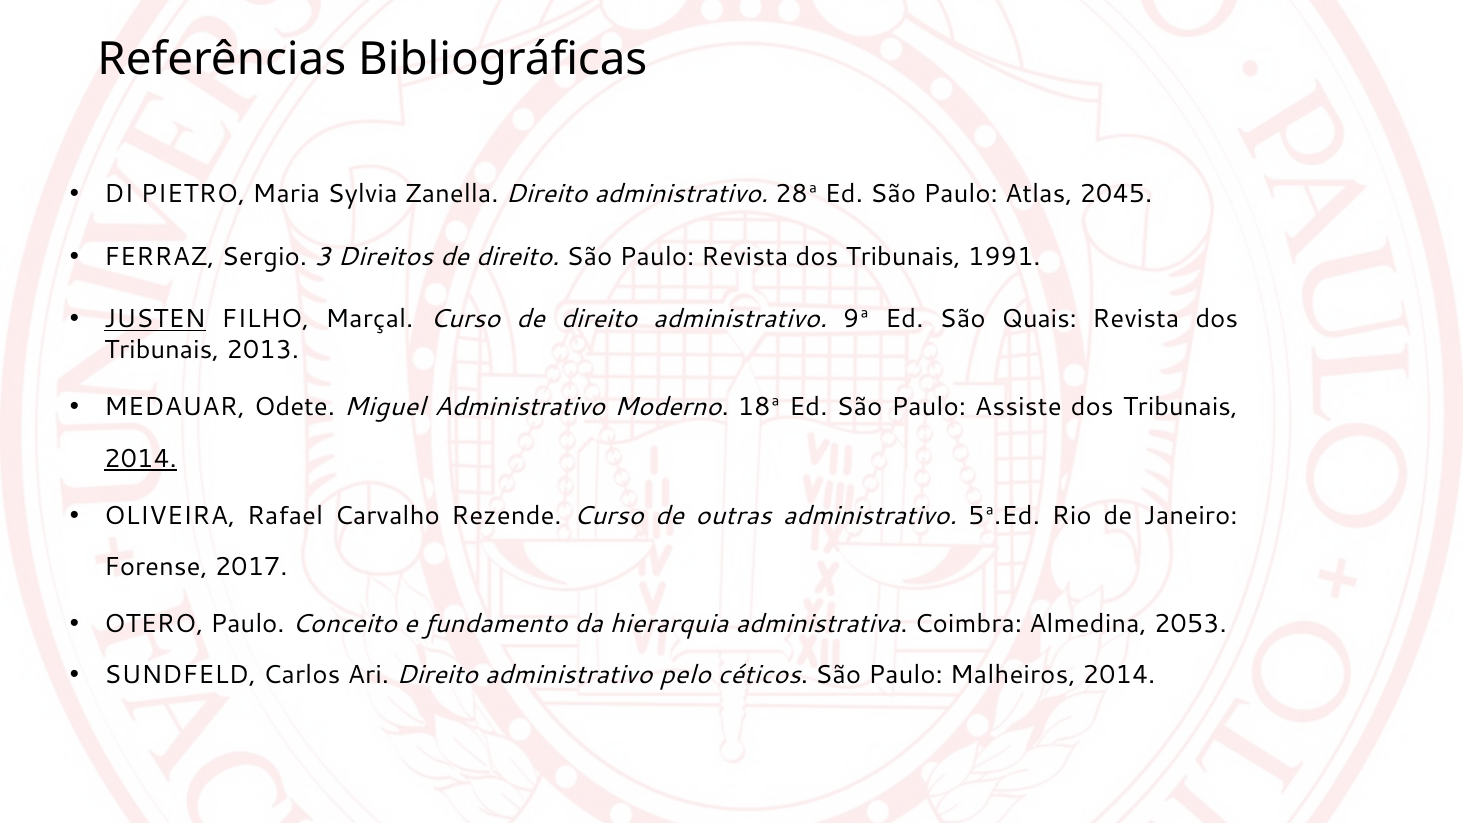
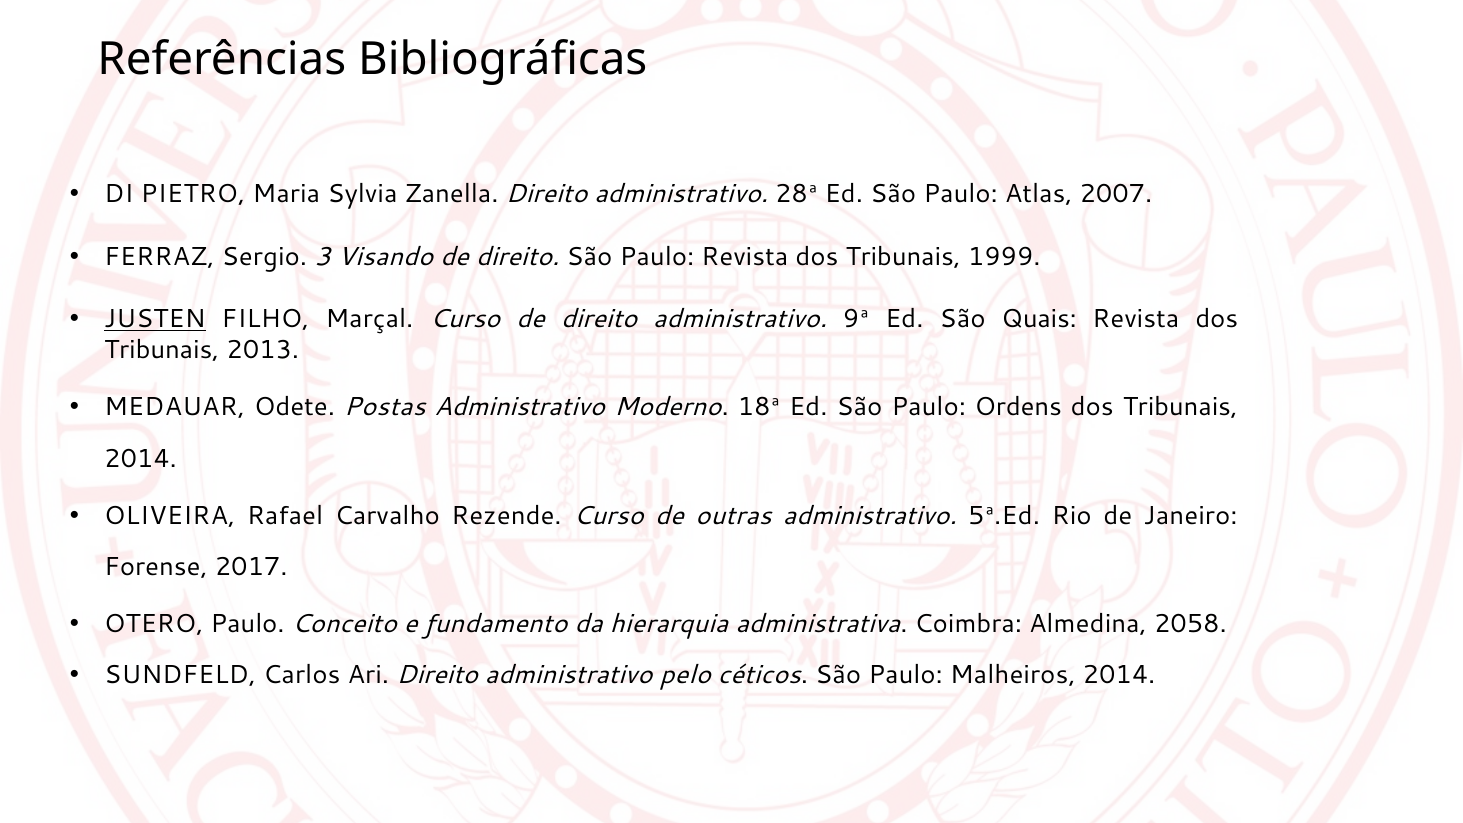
2045: 2045 -> 2007
Direitos: Direitos -> Visando
1991: 1991 -> 1999
Miguel: Miguel -> Postas
Assiste: Assiste -> Ordens
2014 at (141, 459) underline: present -> none
2053: 2053 -> 2058
